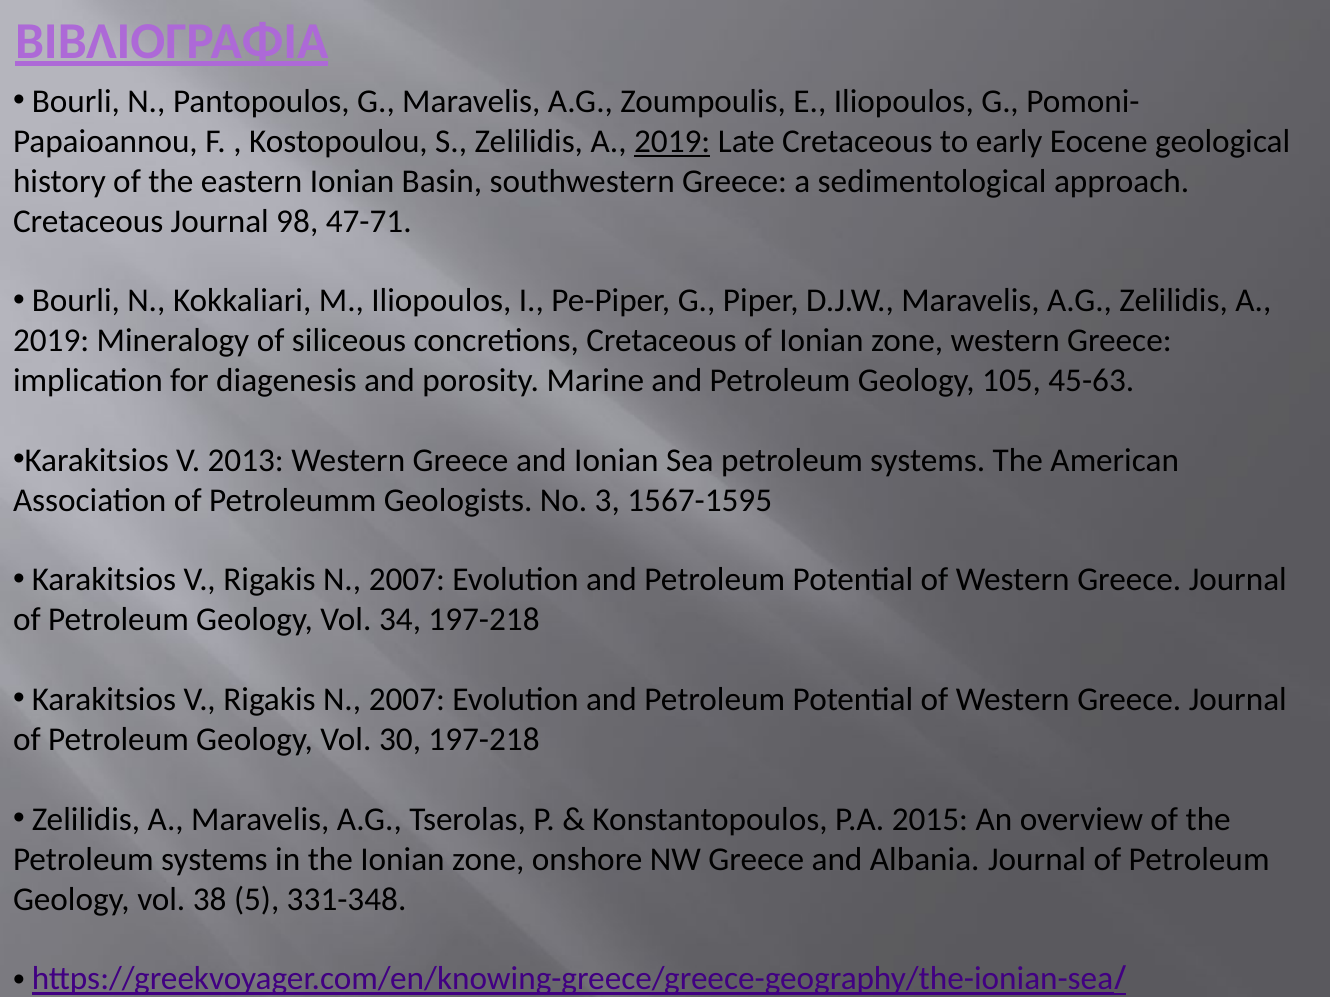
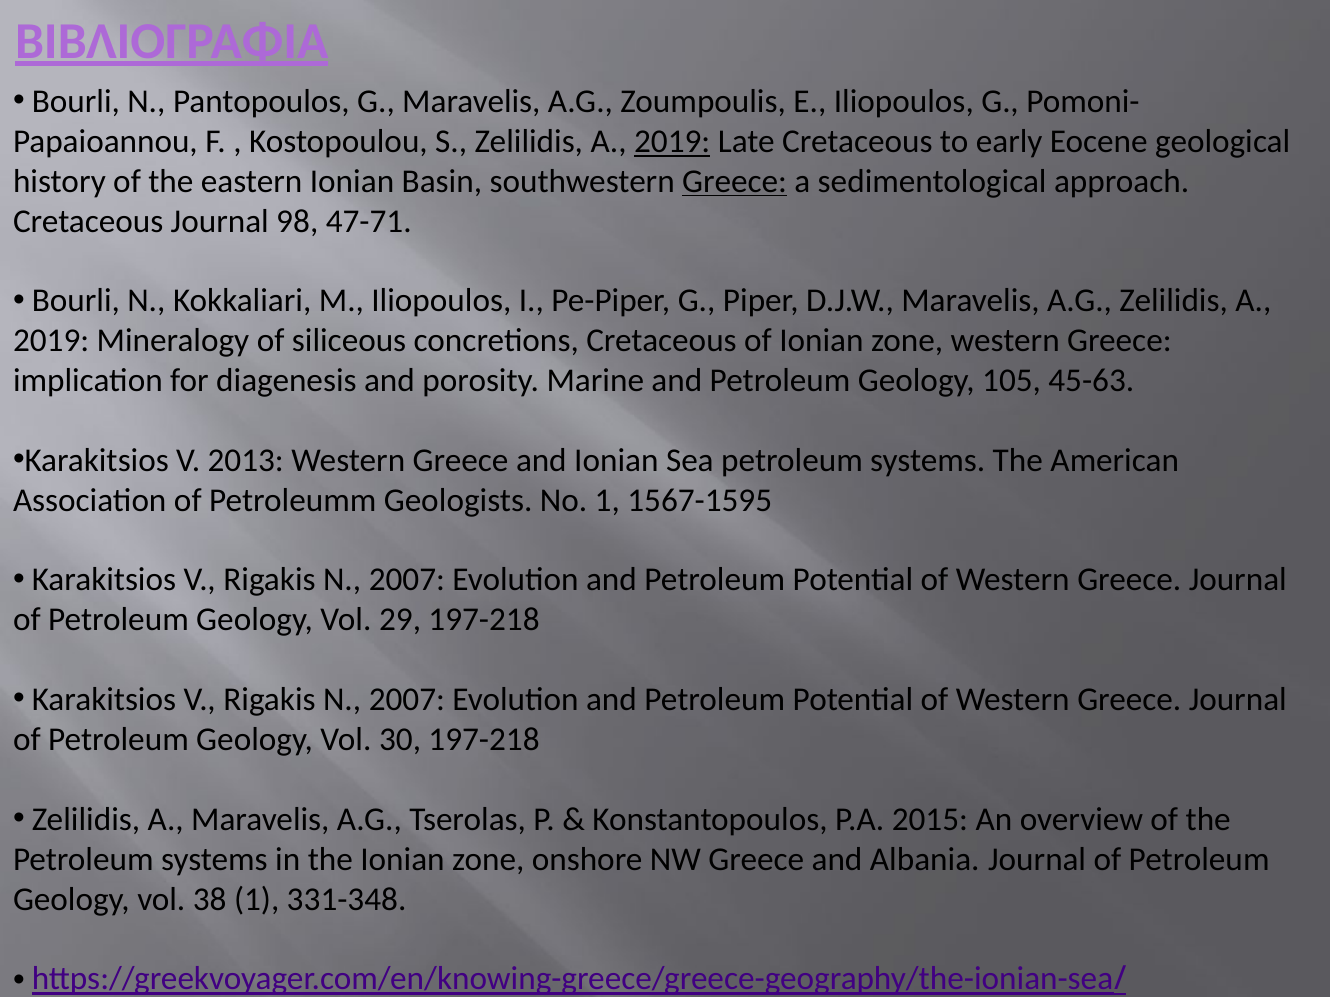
Greece at (735, 181) underline: none -> present
No 3: 3 -> 1
34: 34 -> 29
38 5: 5 -> 1
